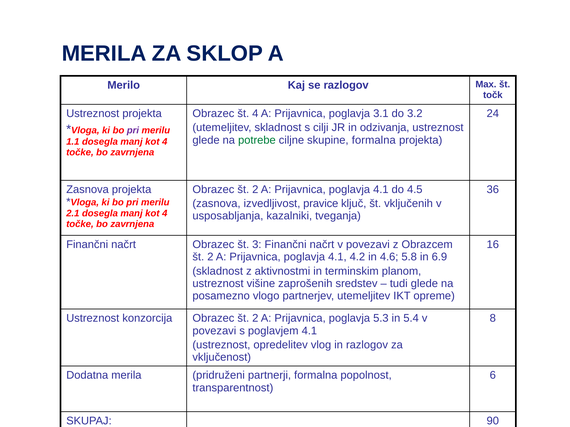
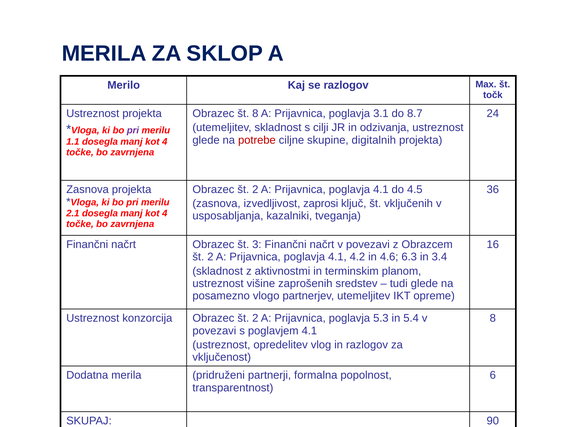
št 4: 4 -> 8
3.2: 3.2 -> 8.7
potrebe colour: green -> red
skupine formalna: formalna -> digitalnih
pravice: pravice -> zaprosi
5.8: 5.8 -> 6.3
6.9: 6.9 -> 3.4
